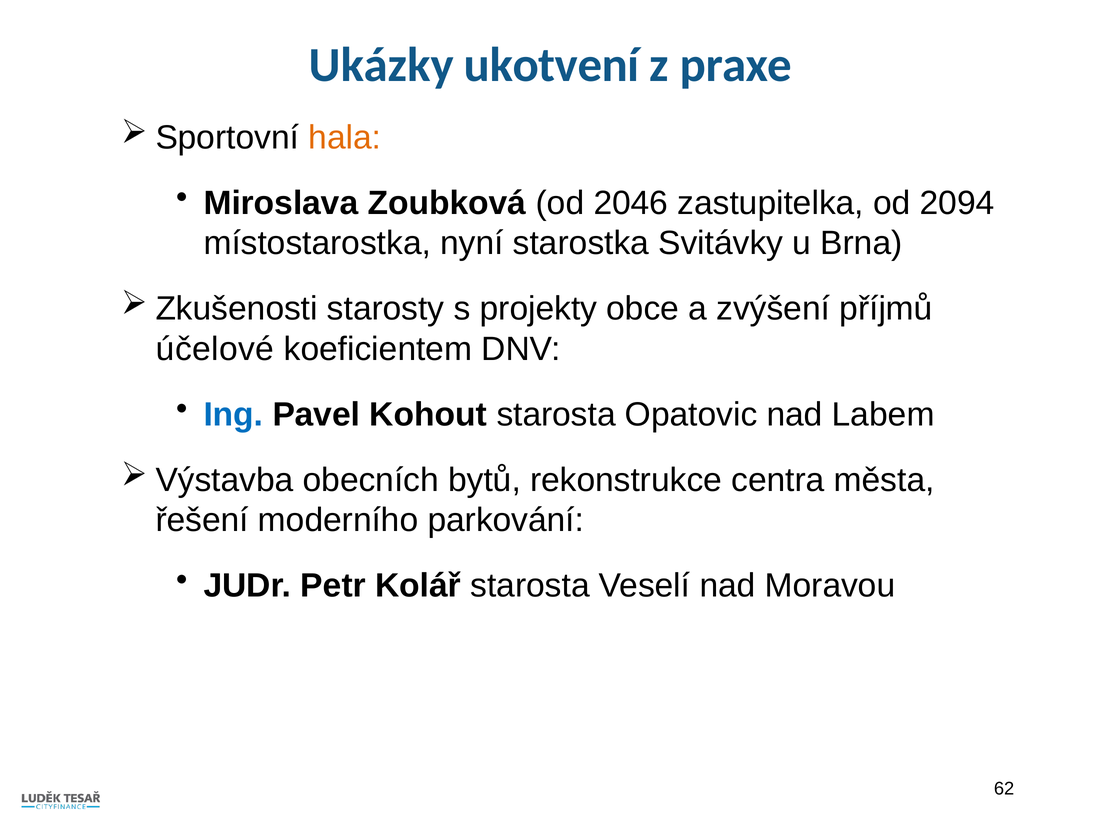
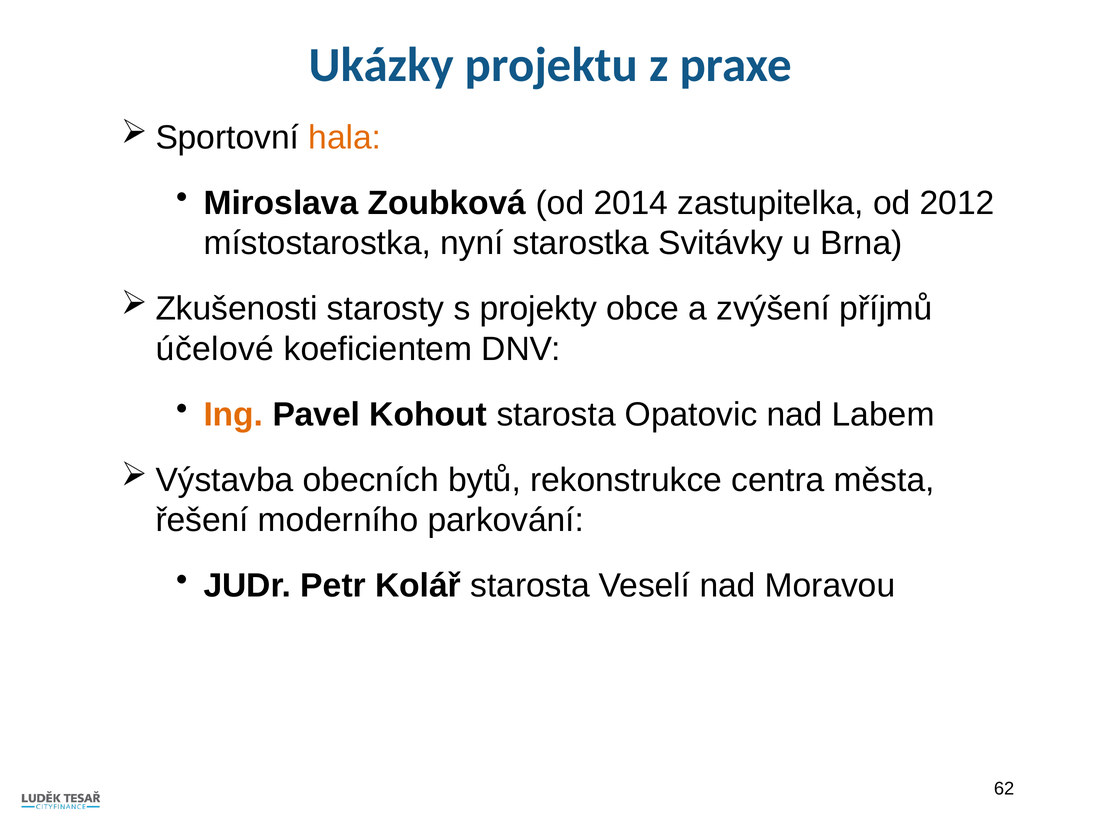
ukotvení: ukotvení -> projektu
2046: 2046 -> 2014
2094: 2094 -> 2012
Ing colour: blue -> orange
